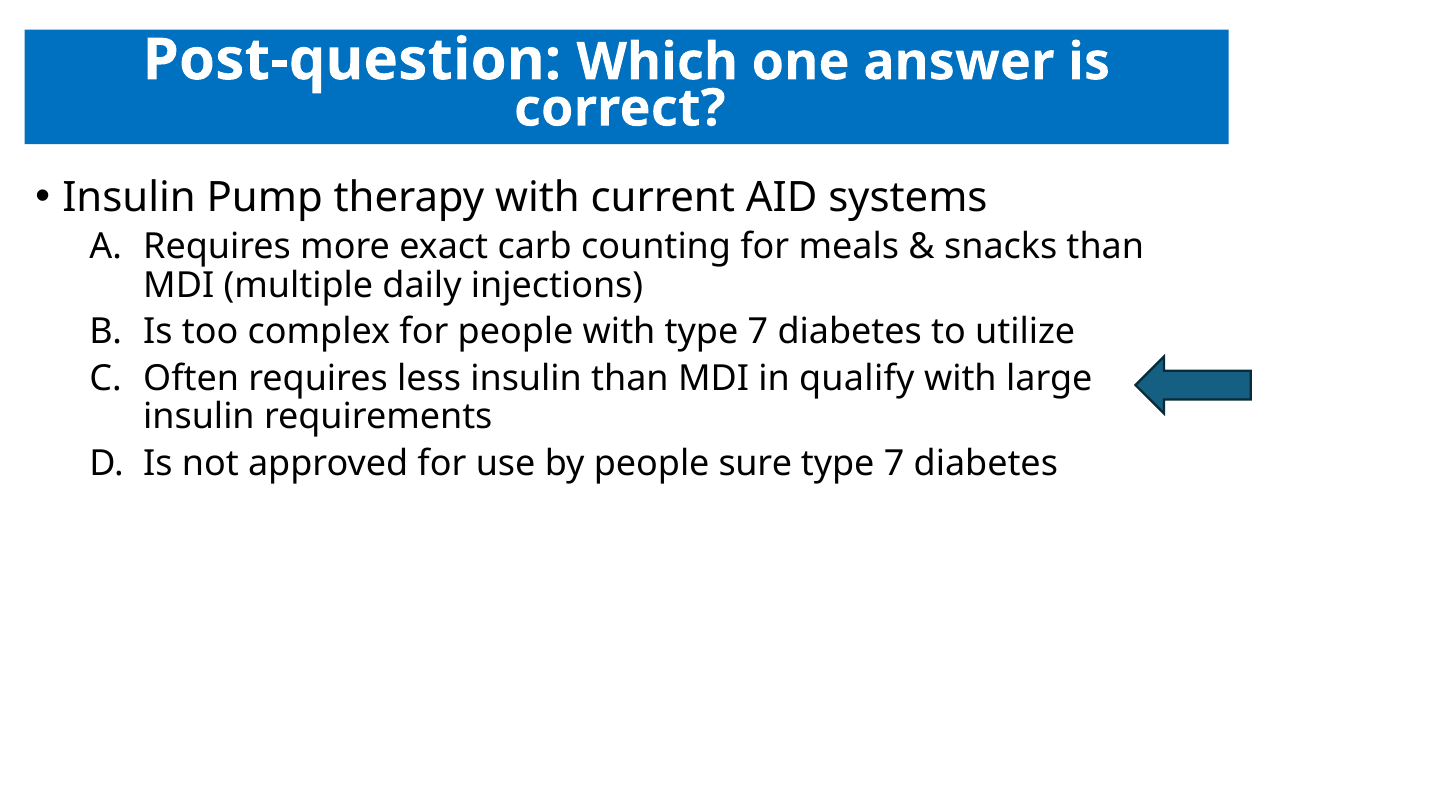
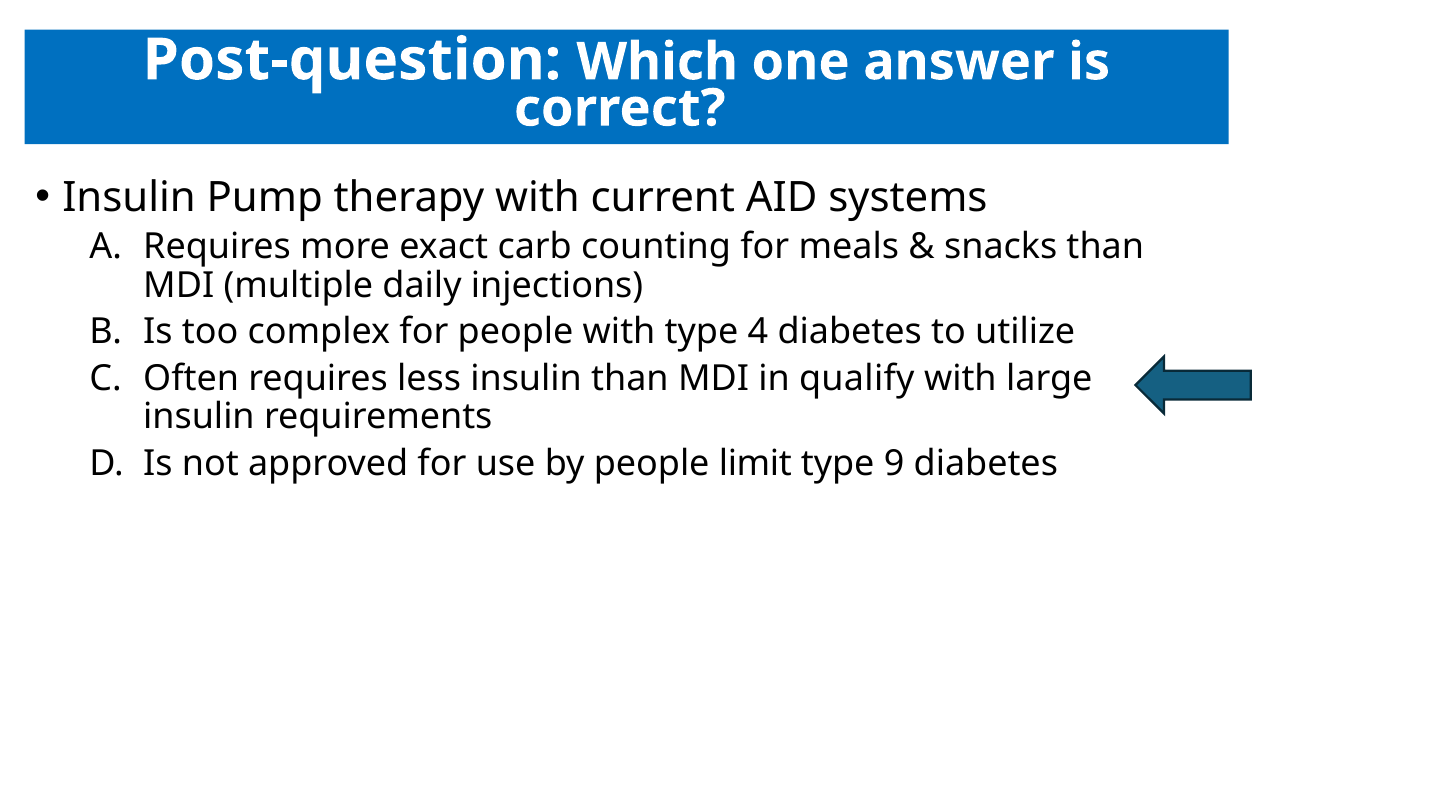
with type 7: 7 -> 4
sure: sure -> limit
7 at (894, 463): 7 -> 9
